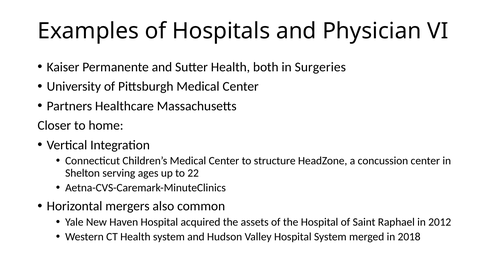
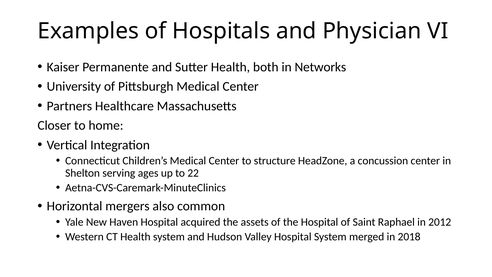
Surgeries: Surgeries -> Networks
